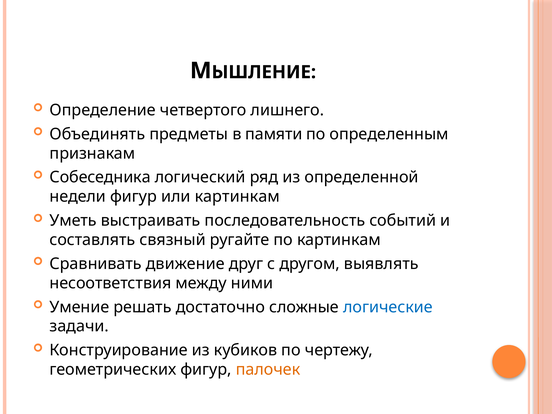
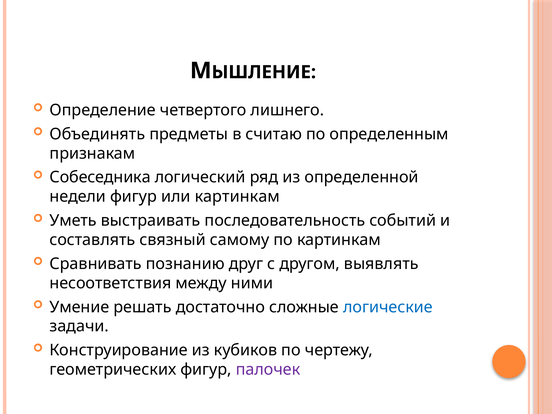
памяти: памяти -> считаю
ругайте: ругайте -> самому
движение: движение -> познанию
палочек colour: orange -> purple
